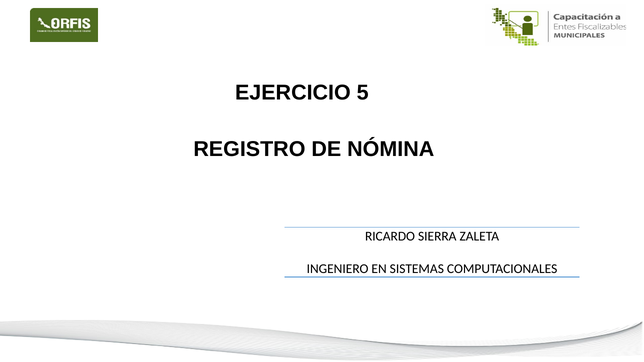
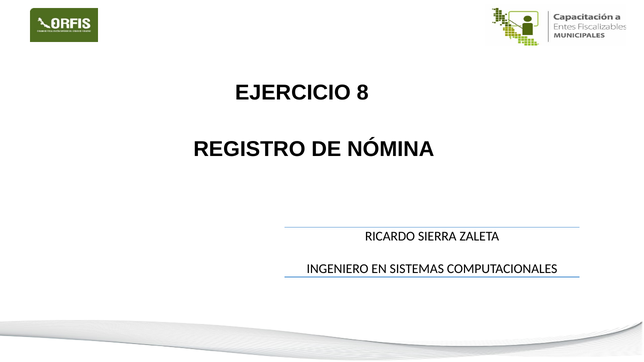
5: 5 -> 8
